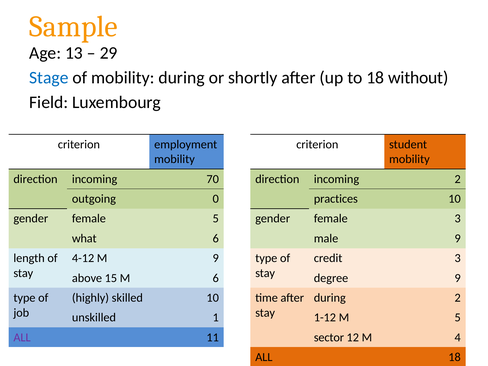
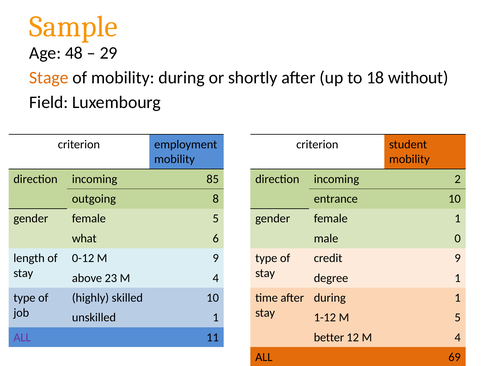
13: 13 -> 48
Stage colour: blue -> orange
70: 70 -> 85
0: 0 -> 8
practices: practices -> entrance
female 3: 3 -> 1
male 9: 9 -> 0
4-12: 4-12 -> 0-12
credit 3: 3 -> 9
15: 15 -> 23
6 at (216, 278): 6 -> 4
degree 9: 9 -> 1
during 2: 2 -> 1
sector: sector -> better
ALL 18: 18 -> 69
